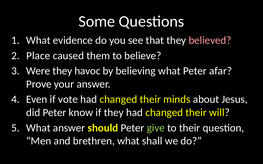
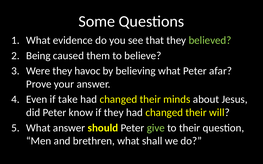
believed colour: pink -> light green
Place: Place -> Being
vote: vote -> take
